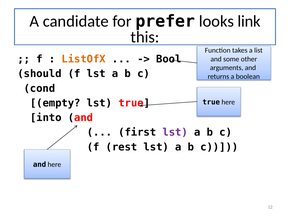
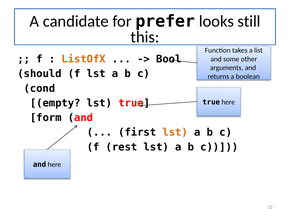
link: link -> still
into: into -> form
lst at (175, 133) colour: purple -> orange
